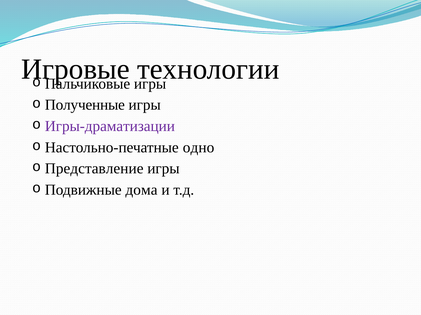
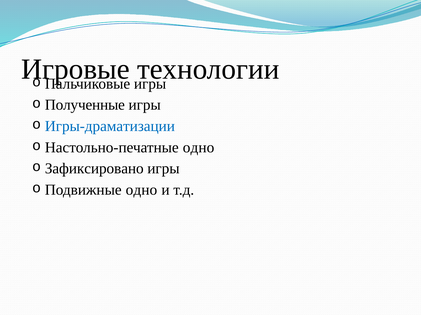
Игры-драматизации colour: purple -> blue
Представление: Представление -> Зафиксировано
Подвижные дома: дома -> одно
